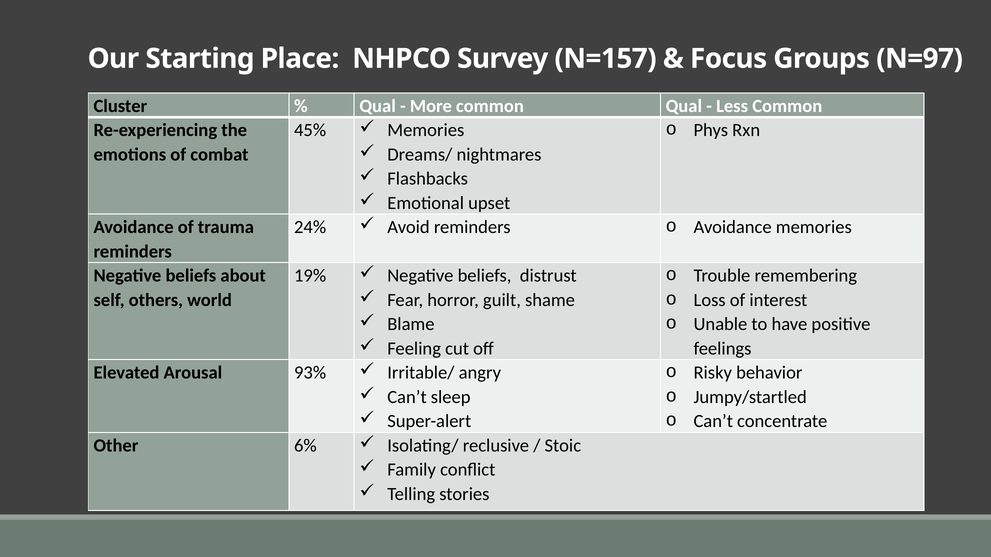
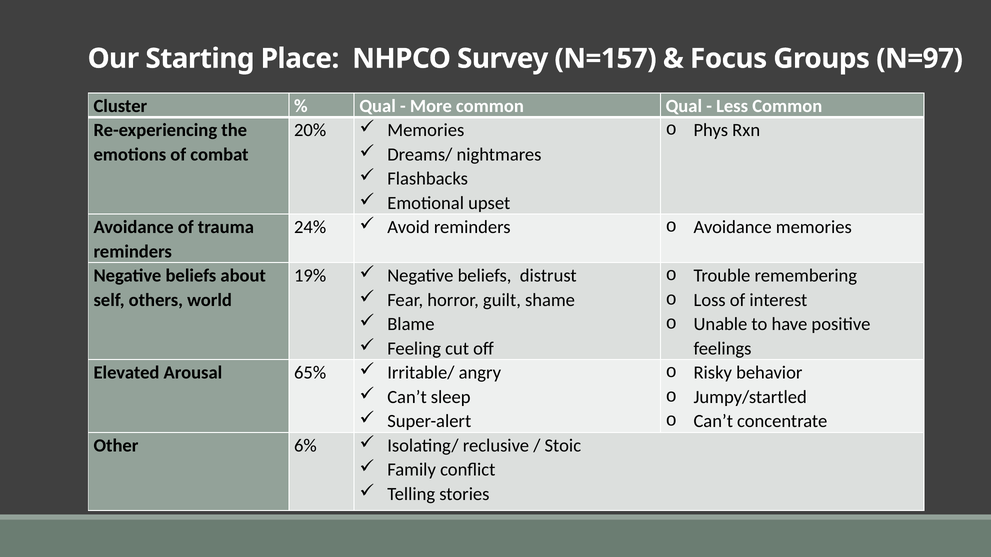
45%: 45% -> 20%
93%: 93% -> 65%
